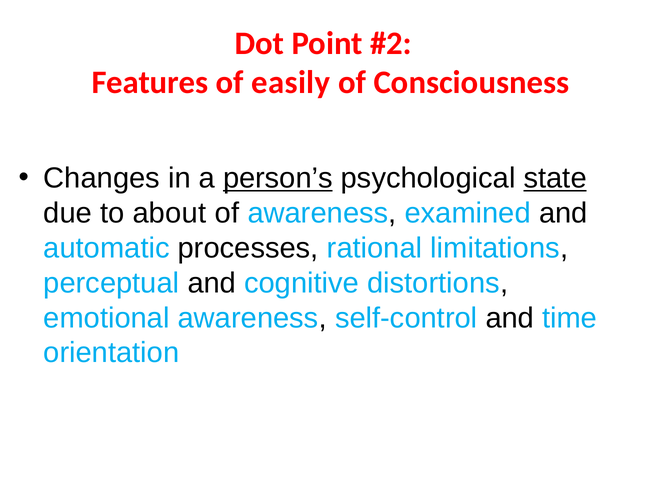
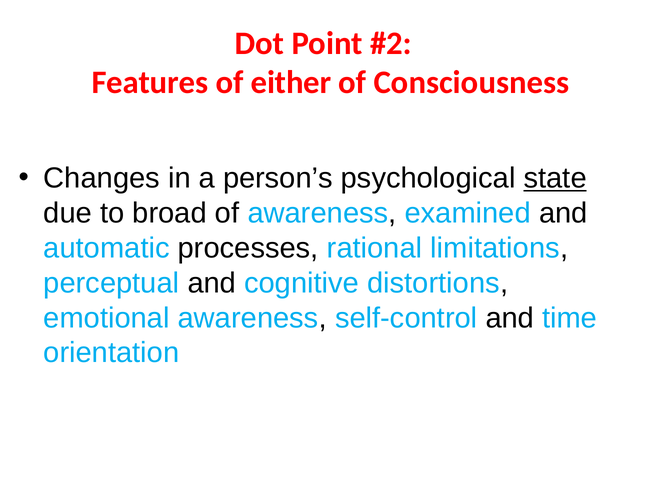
easily: easily -> either
person’s underline: present -> none
about: about -> broad
